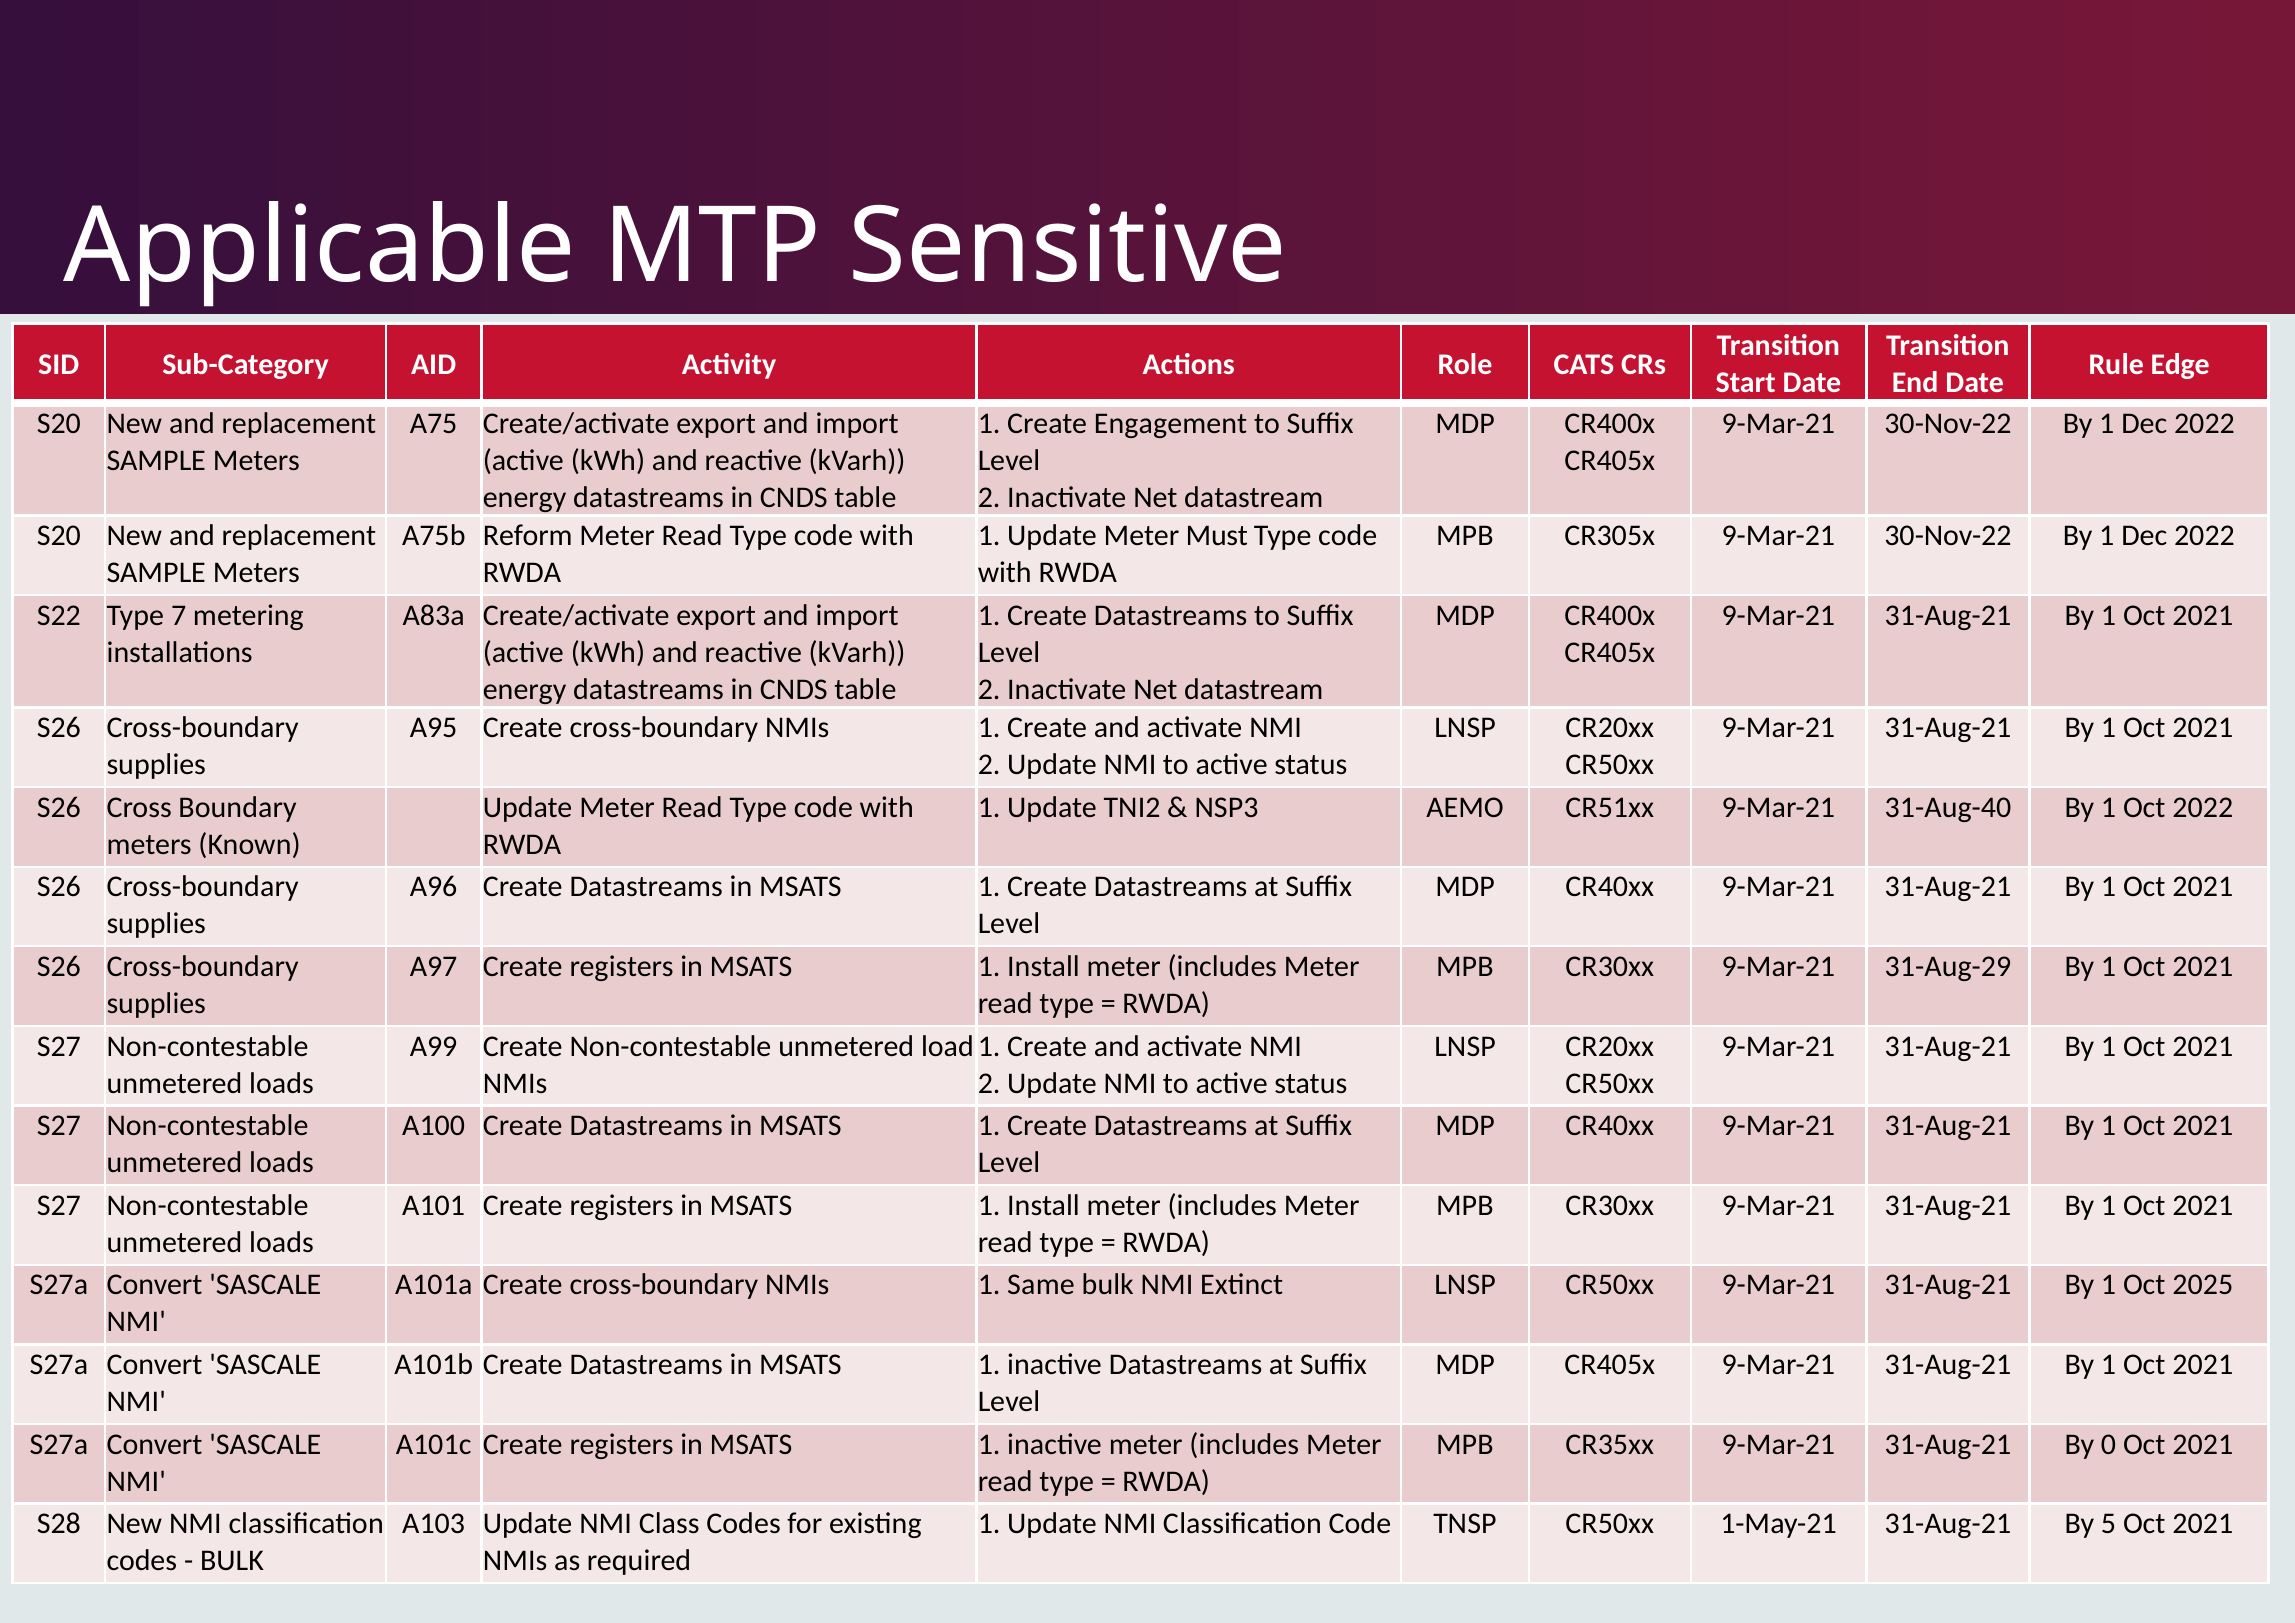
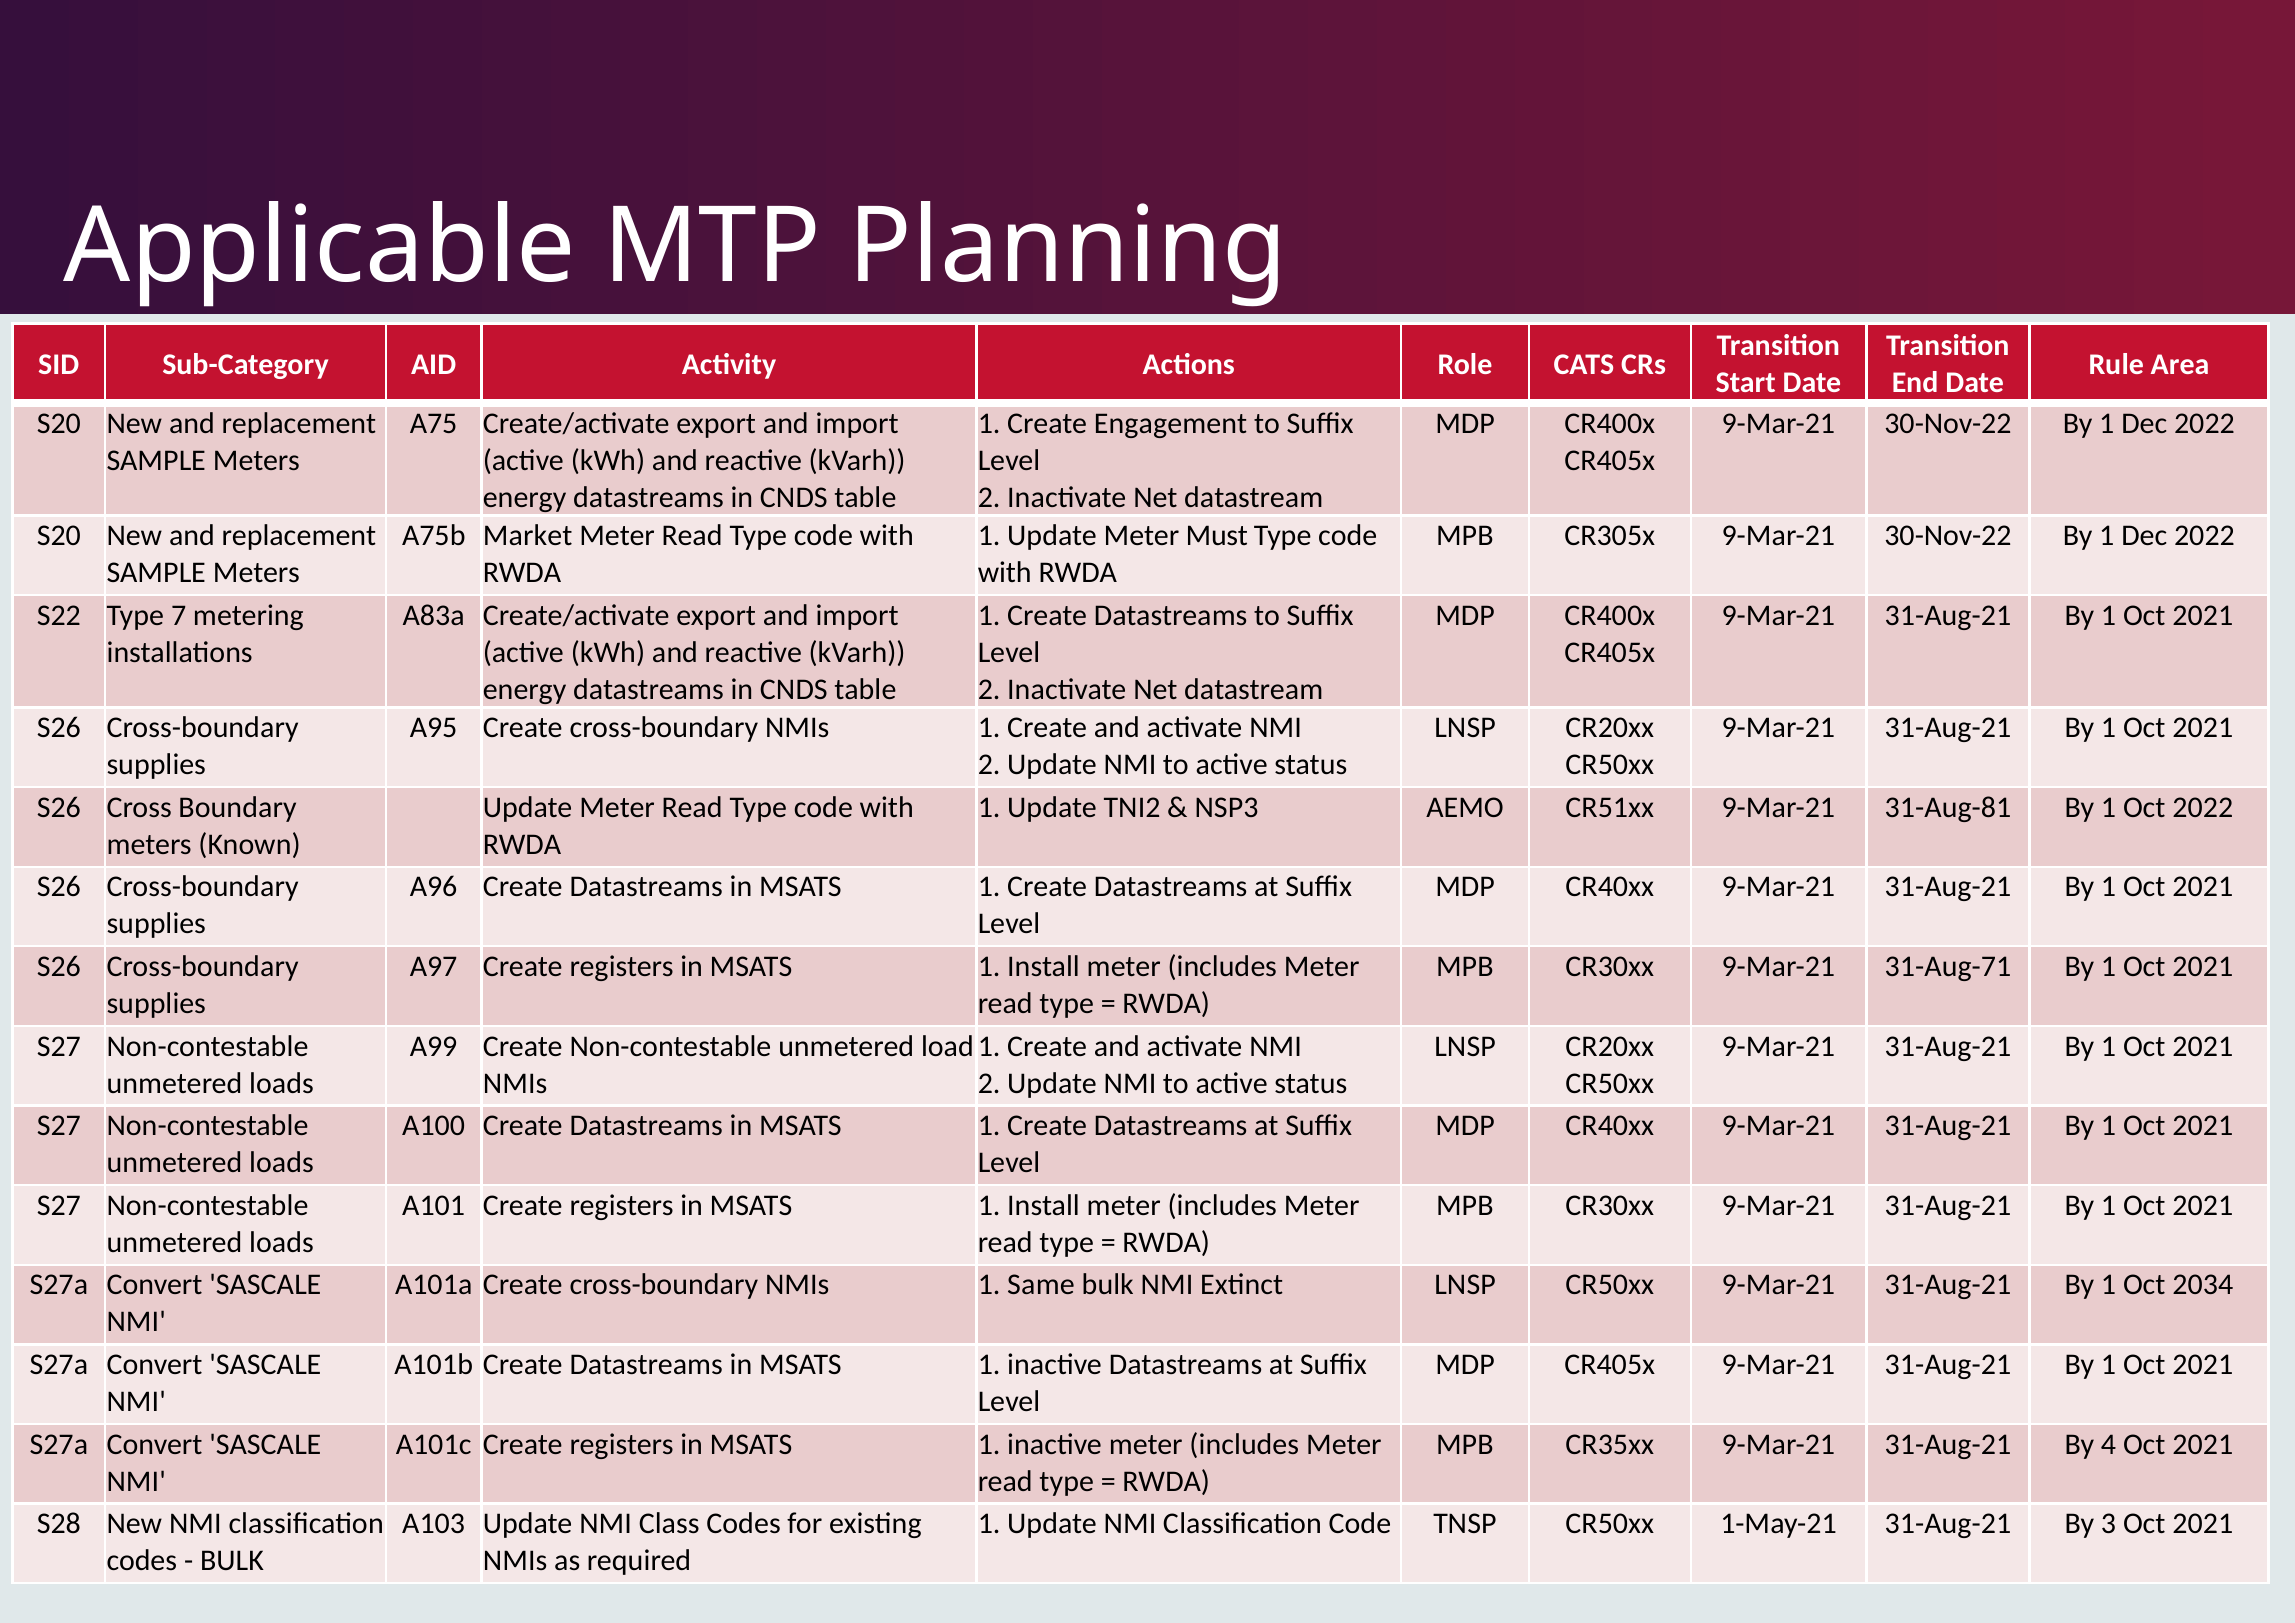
Sensitive: Sensitive -> Planning
Edge: Edge -> Area
Reform: Reform -> Market
31-Aug-40: 31-Aug-40 -> 31-Aug-81
31-Aug-29: 31-Aug-29 -> 31-Aug-71
2025: 2025 -> 2034
0: 0 -> 4
5: 5 -> 3
